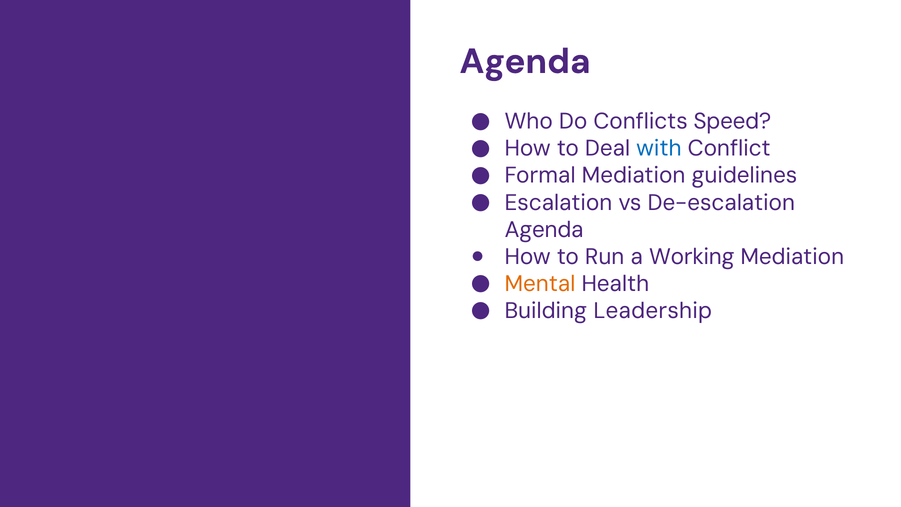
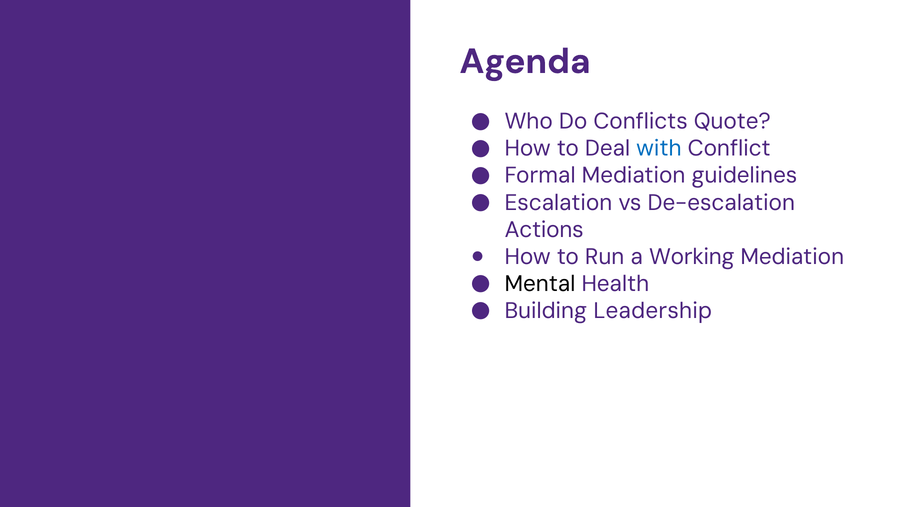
Speed: Speed -> Quote
Agenda at (544, 230): Agenda -> Actions
Mental colour: orange -> black
